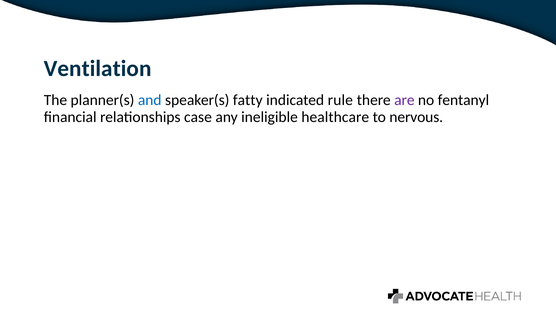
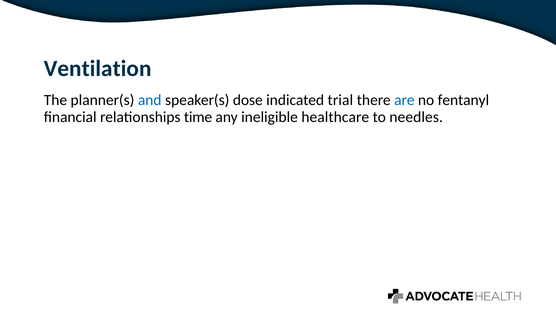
fatty: fatty -> dose
rule: rule -> trial
are colour: purple -> blue
case: case -> time
nervous: nervous -> needles
